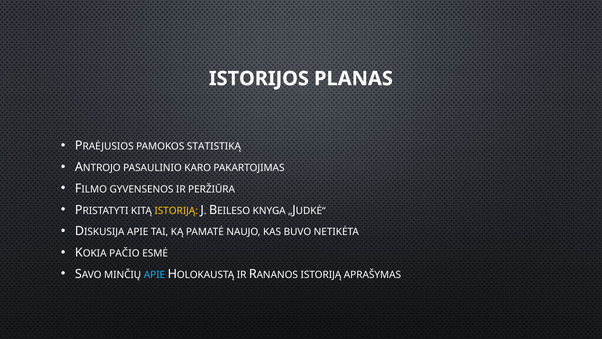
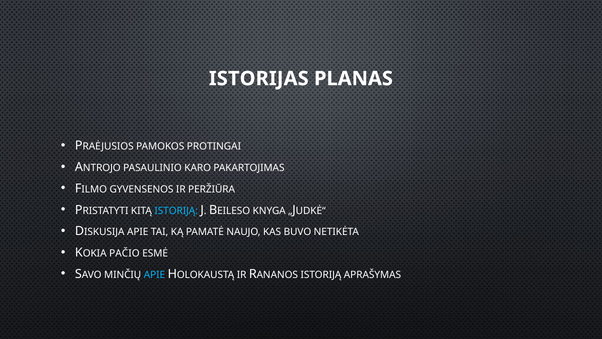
ISTORIJOS: ISTORIJOS -> ISTORIJAS
STATISTIKĄ: STATISTIKĄ -> PROTINGAI
ISTORIJĄ at (176, 211) colour: yellow -> light blue
